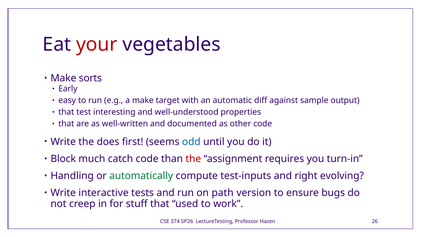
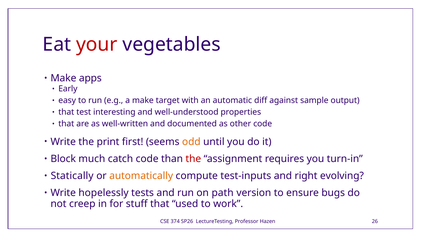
sorts: sorts -> apps
does: does -> print
odd colour: blue -> orange
Handling: Handling -> Statically
automatically colour: green -> orange
interactive: interactive -> hopelessly
